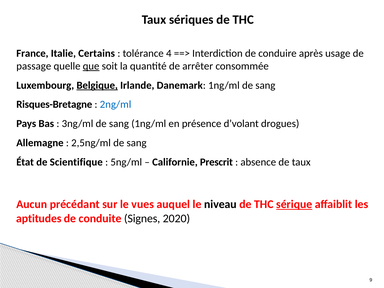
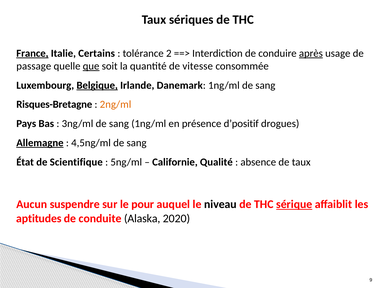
France underline: none -> present
4: 4 -> 2
après underline: none -> present
arrêter: arrêter -> vitesse
2ng/ml colour: blue -> orange
d’volant: d’volant -> d’positif
Allemagne underline: none -> present
2,5ng/ml: 2,5ng/ml -> 4,5ng/ml
Prescrit: Prescrit -> Qualité
précédant: précédant -> suspendre
vues: vues -> pour
Signes: Signes -> Alaska
